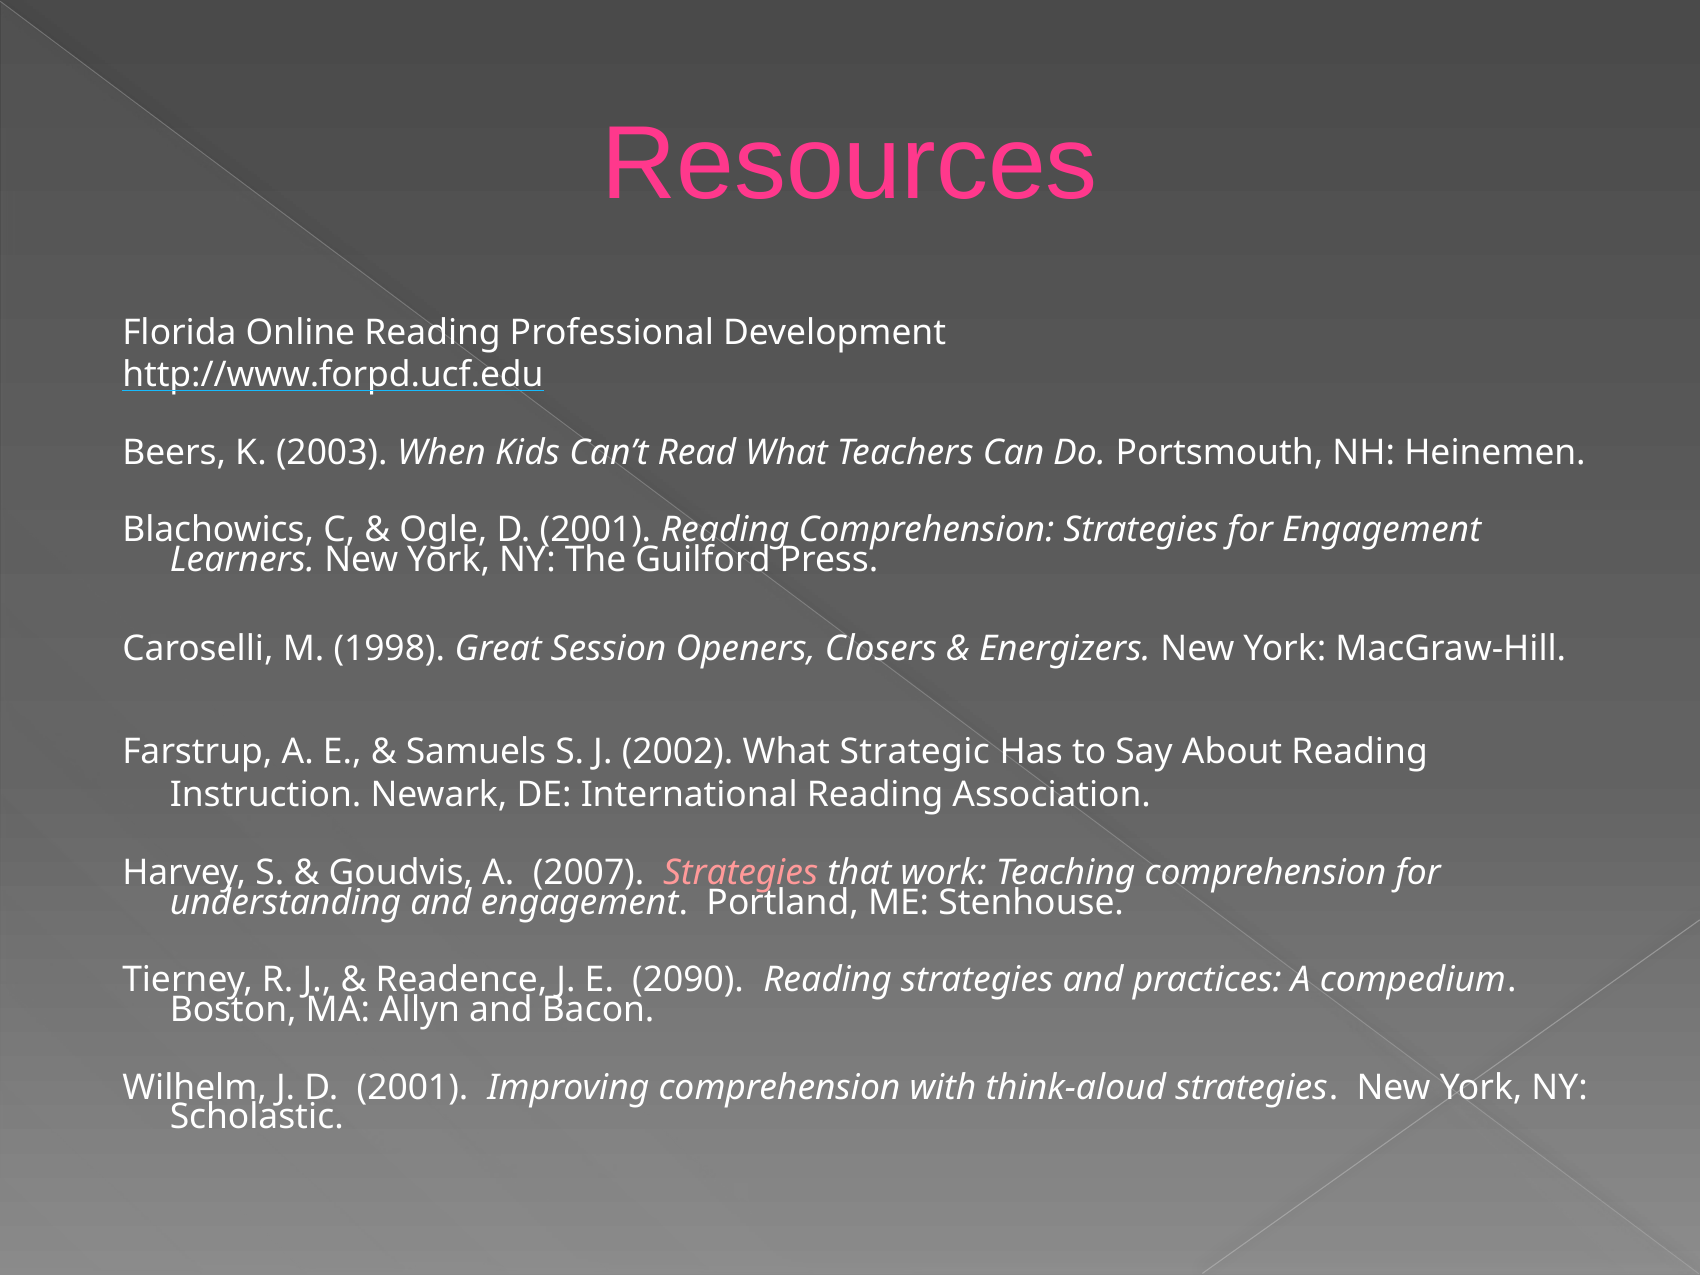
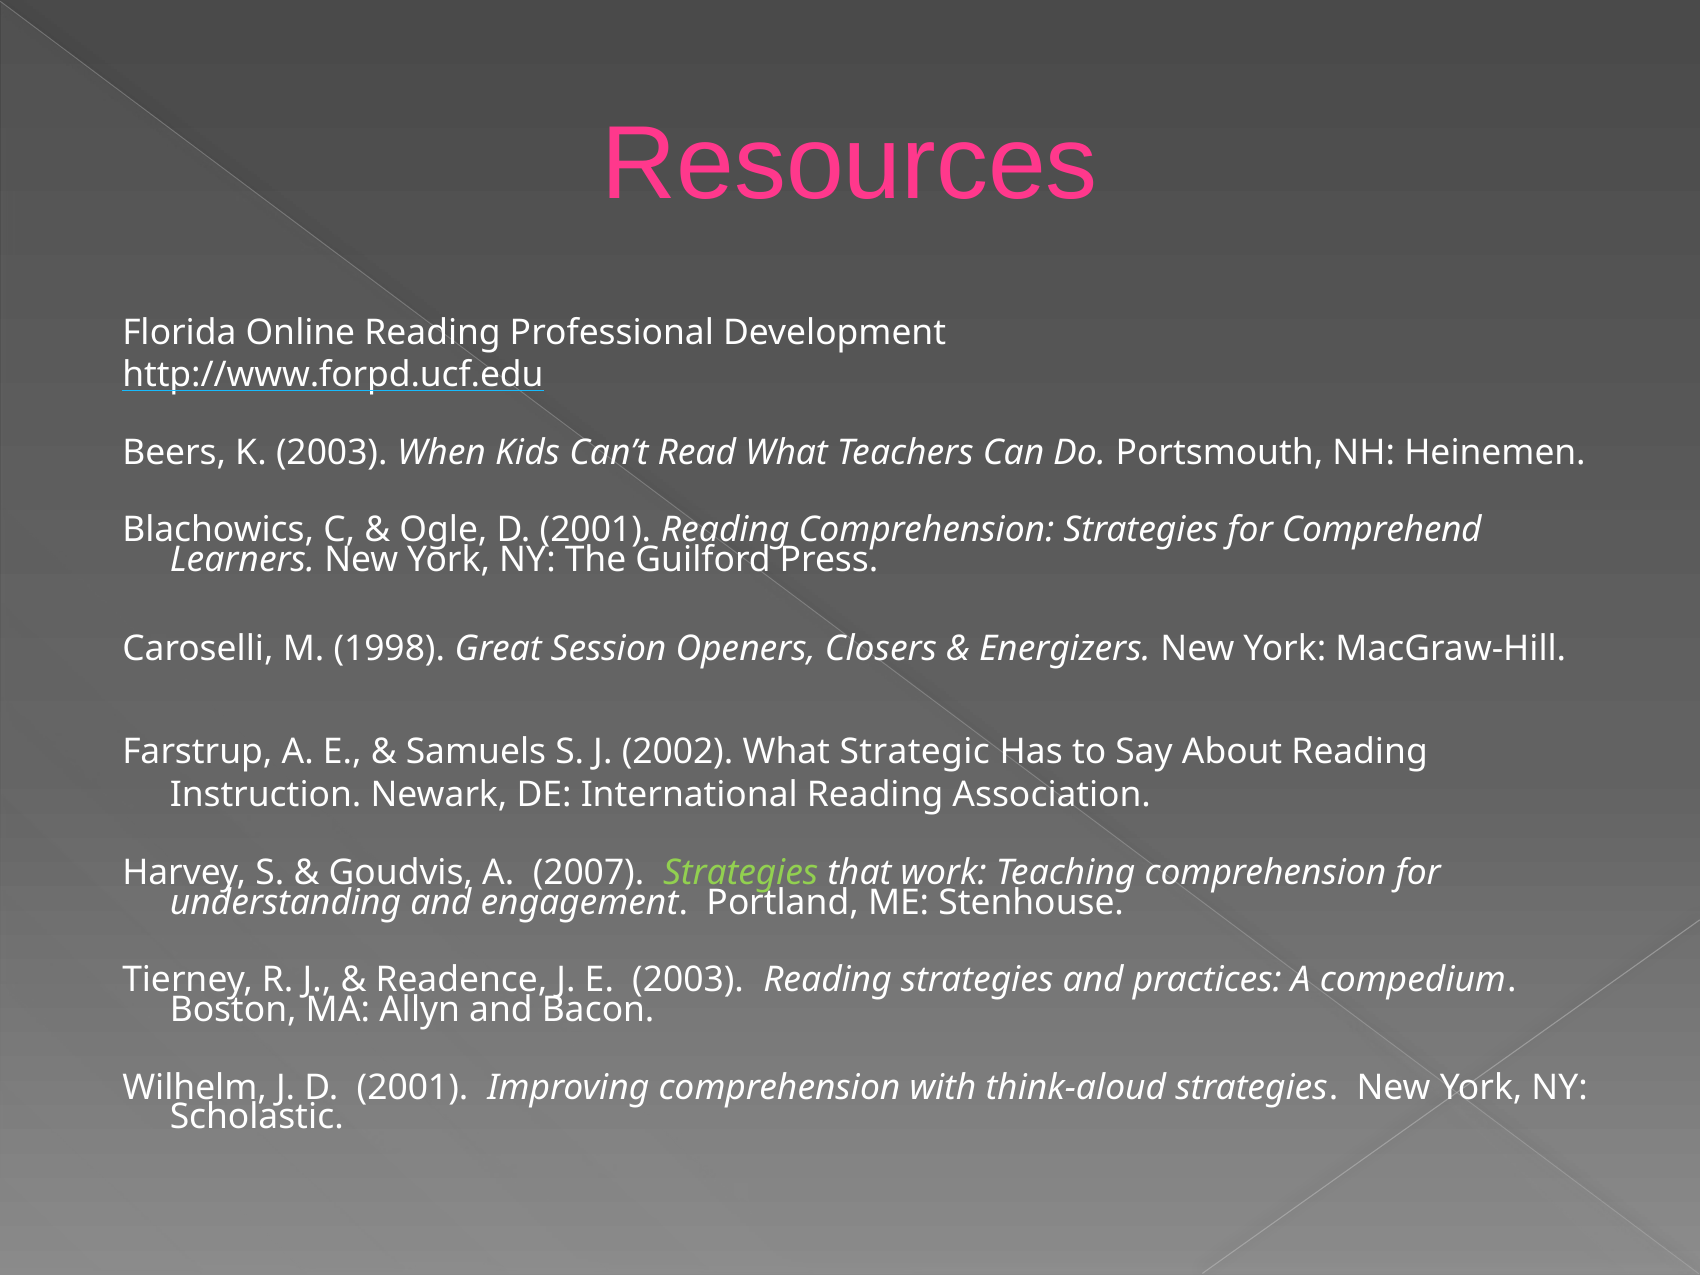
for Engagement: Engagement -> Comprehend
Strategies at (741, 873) colour: pink -> light green
E 2090: 2090 -> 2003
